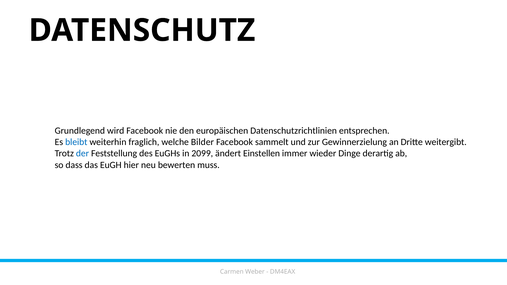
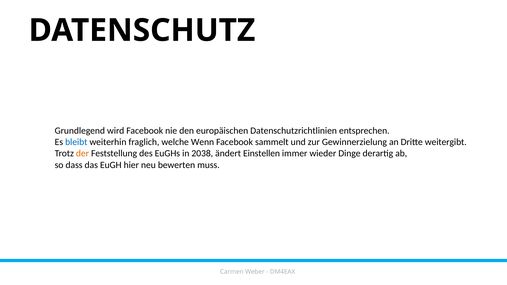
Bilder: Bilder -> Wenn
der colour: blue -> orange
2099: 2099 -> 2038
